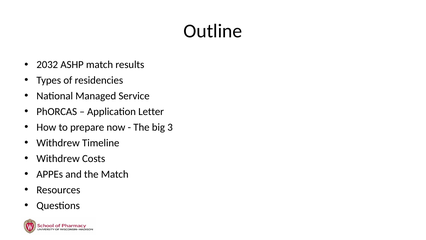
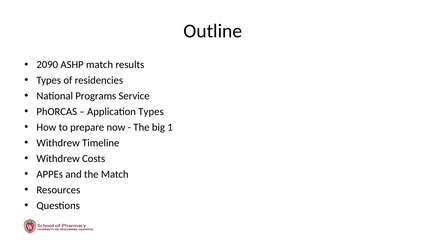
2032: 2032 -> 2090
Managed: Managed -> Programs
Application Letter: Letter -> Types
3: 3 -> 1
